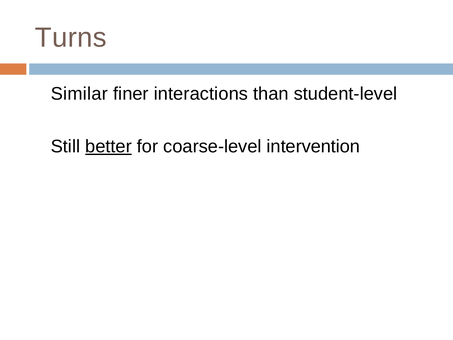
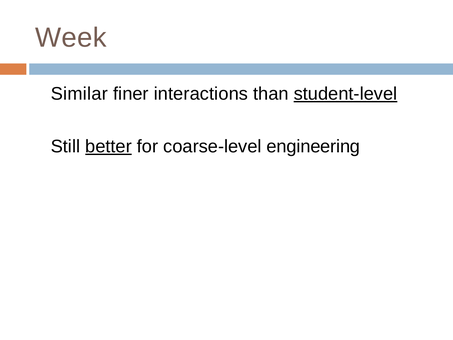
Turns: Turns -> Week
student-level underline: none -> present
intervention: intervention -> engineering
